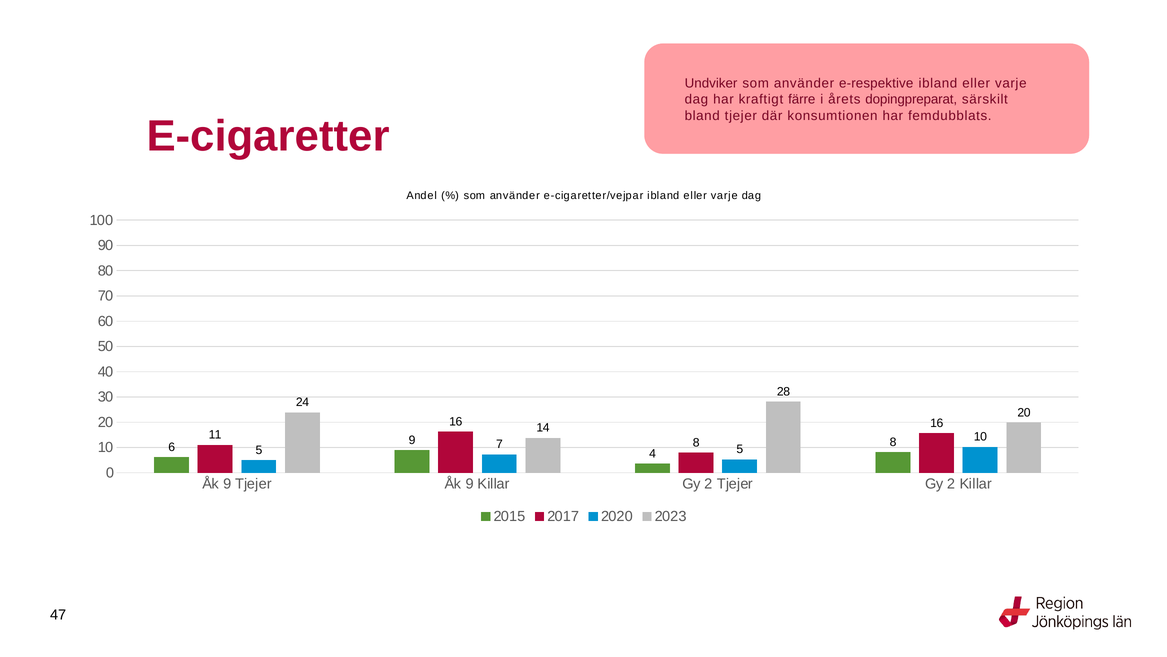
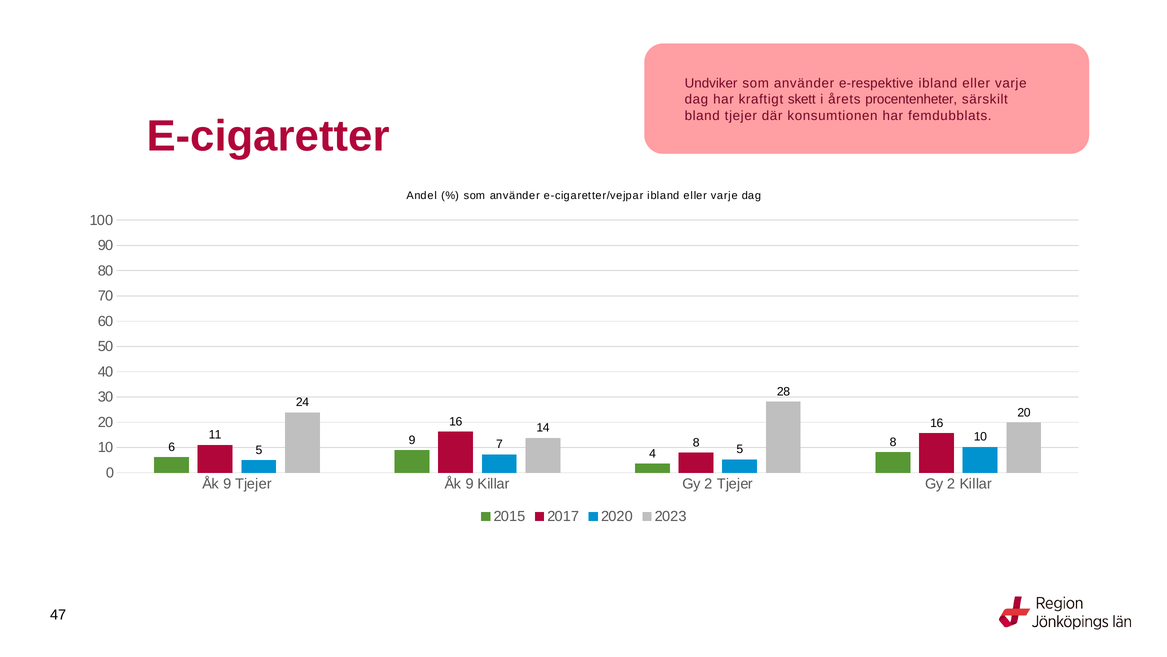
färre: färre -> skett
dopingpreparat: dopingpreparat -> procentenheter
